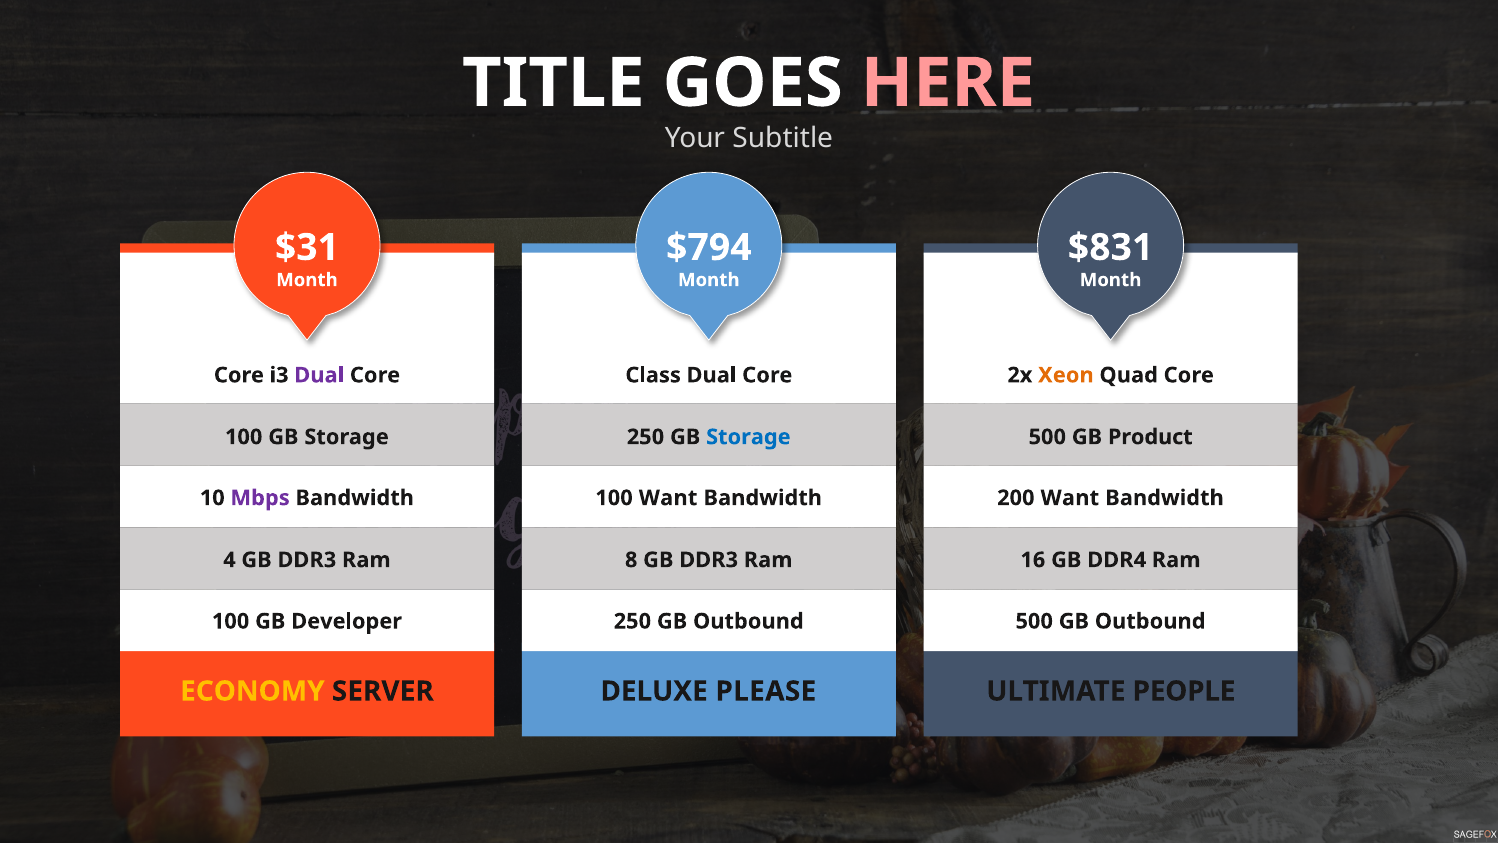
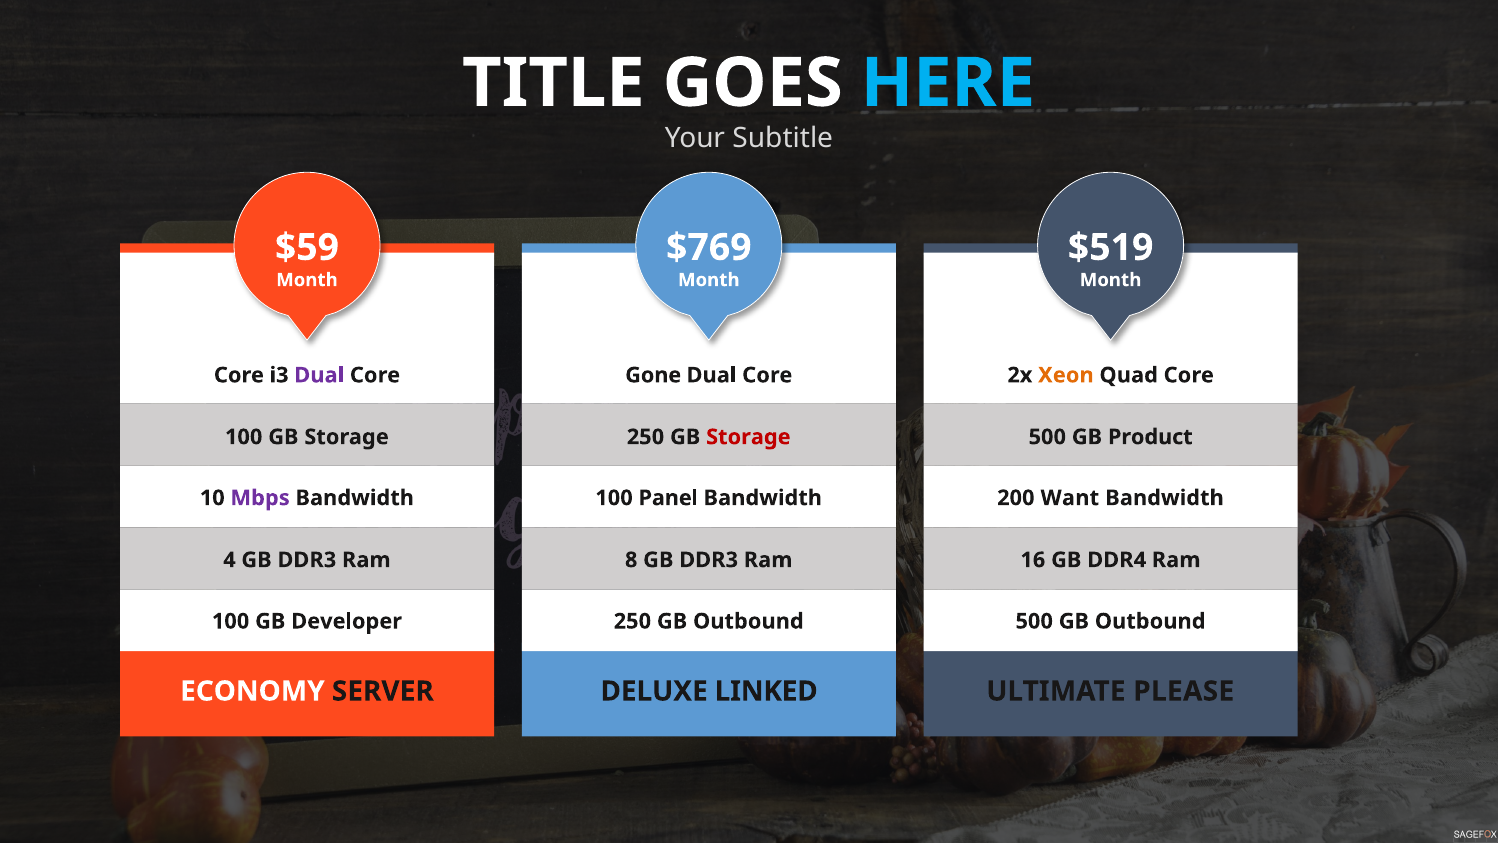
HERE colour: pink -> light blue
$31: $31 -> $59
$794: $794 -> $769
$831: $831 -> $519
Class: Class -> Gone
Storage at (748, 437) colour: blue -> red
100 Want: Want -> Panel
ECONOMY colour: yellow -> white
PLEASE: PLEASE -> LINKED
PEOPLE: PEOPLE -> PLEASE
